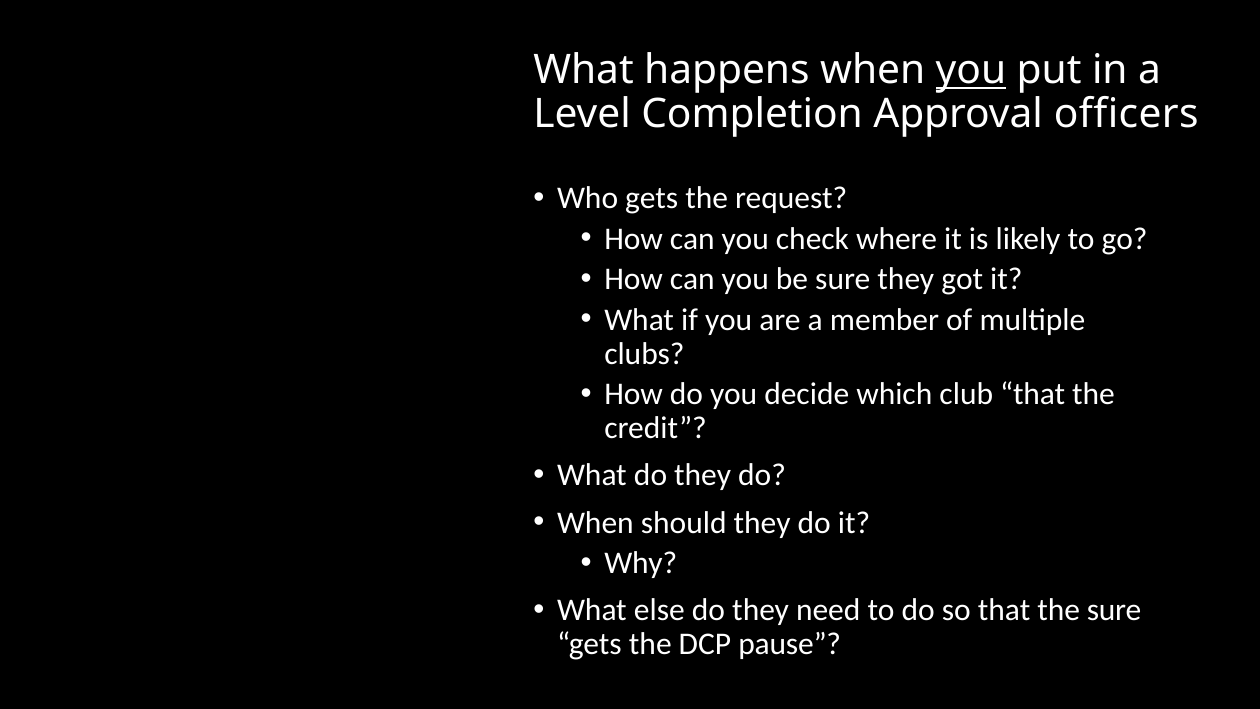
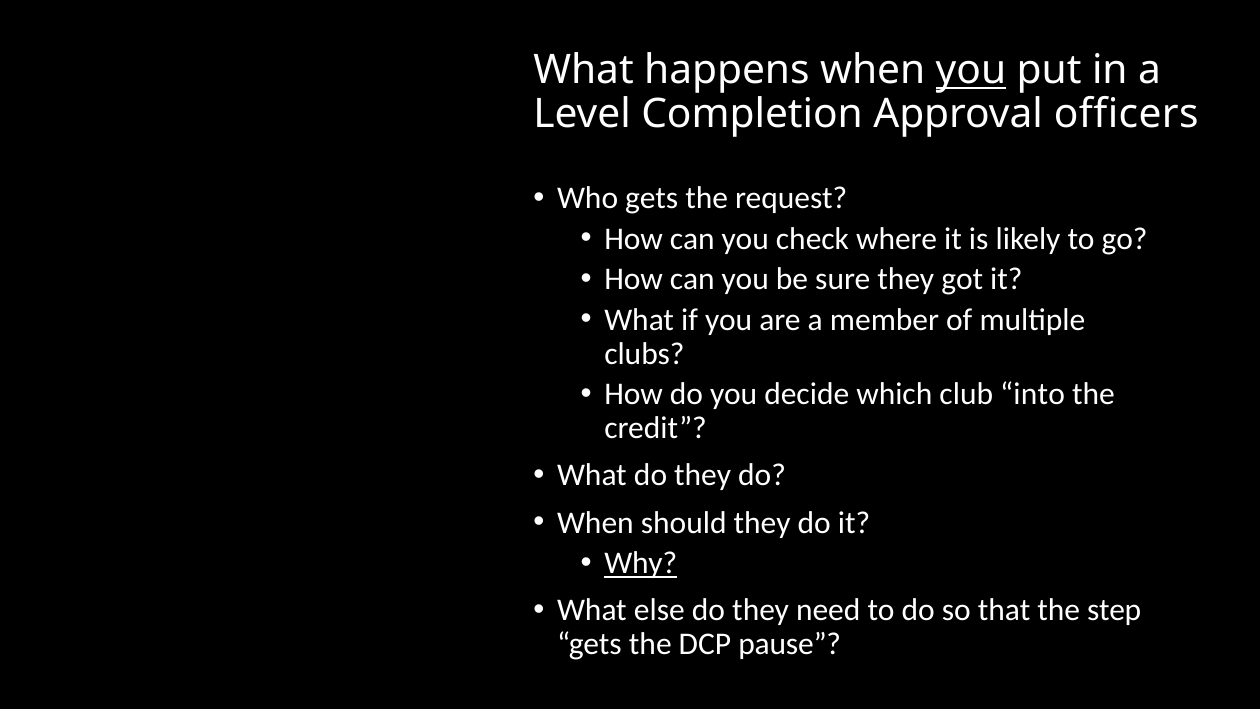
club that: that -> into
Why underline: none -> present
the sure: sure -> step
